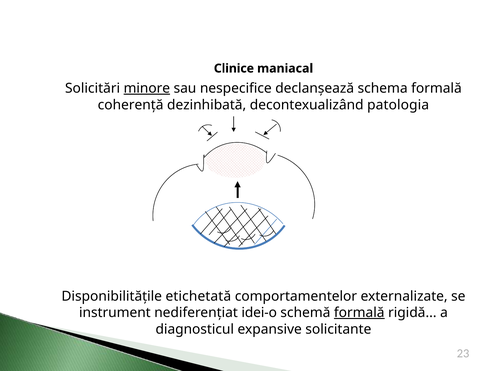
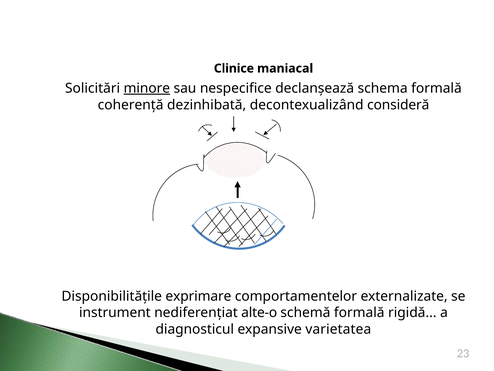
patologia: patologia -> consideră
etichetată: etichetată -> exprimare
idei-o: idei-o -> alte-o
formală at (359, 312) underline: present -> none
solicitante: solicitante -> varietatea
